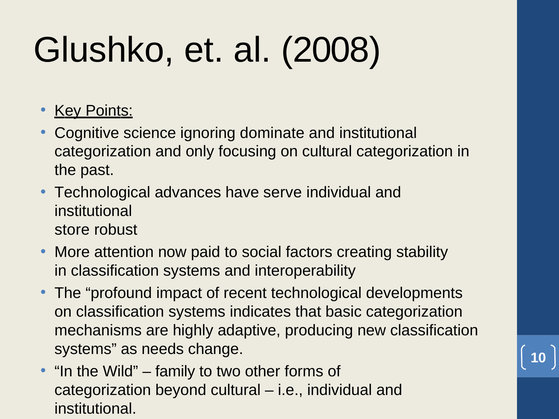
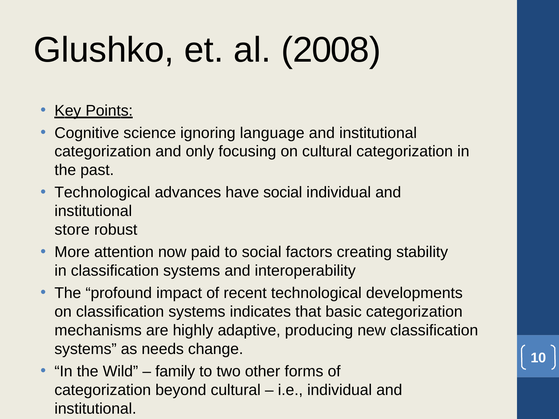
dominate: dominate -> language
have serve: serve -> social
